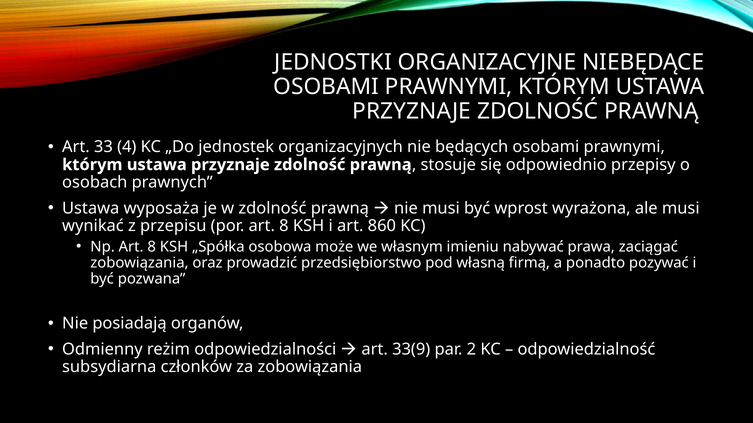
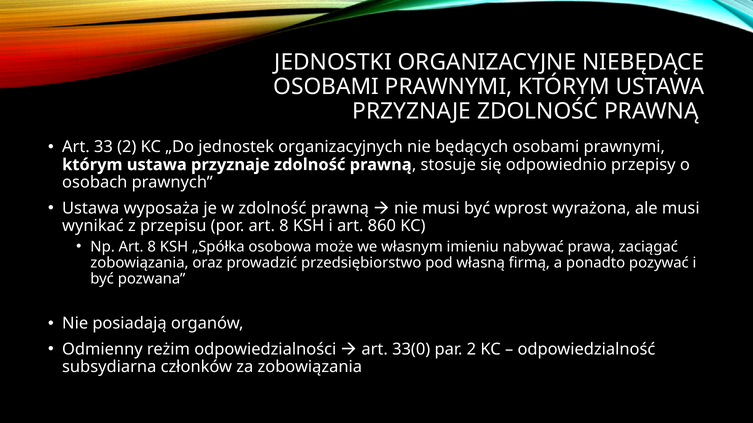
33 4: 4 -> 2
33(9: 33(9 -> 33(0
